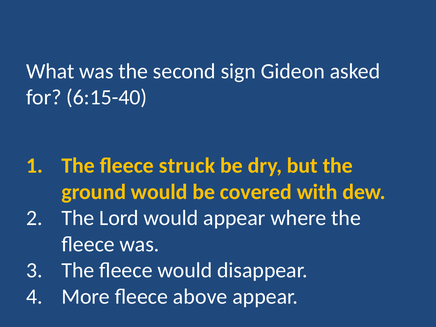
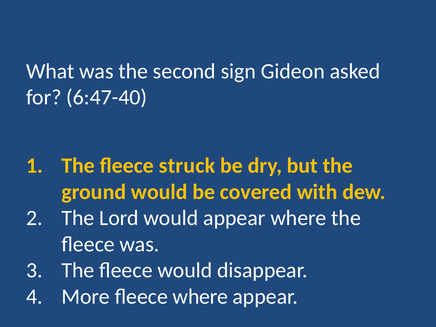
6:15-40: 6:15-40 -> 6:47-40
fleece above: above -> where
